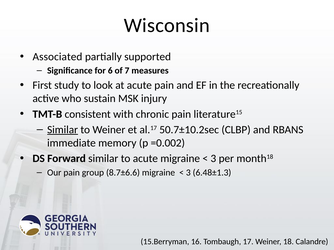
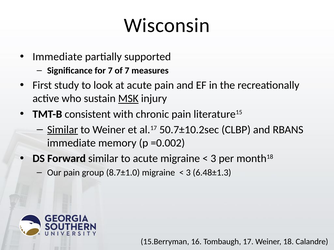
Associated at (57, 57): Associated -> Immediate
for 6: 6 -> 7
MSK underline: none -> present
8.7±6.6: 8.7±6.6 -> 8.7±1.0
